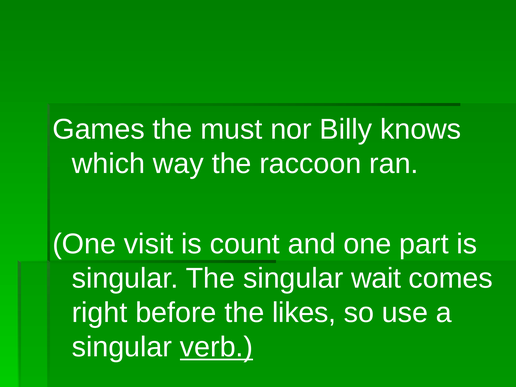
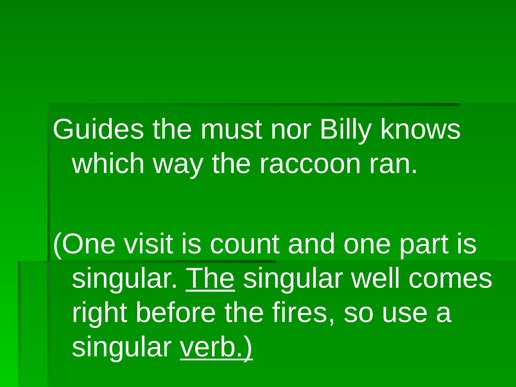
Games: Games -> Guides
The at (210, 278) underline: none -> present
wait: wait -> well
likes: likes -> fires
